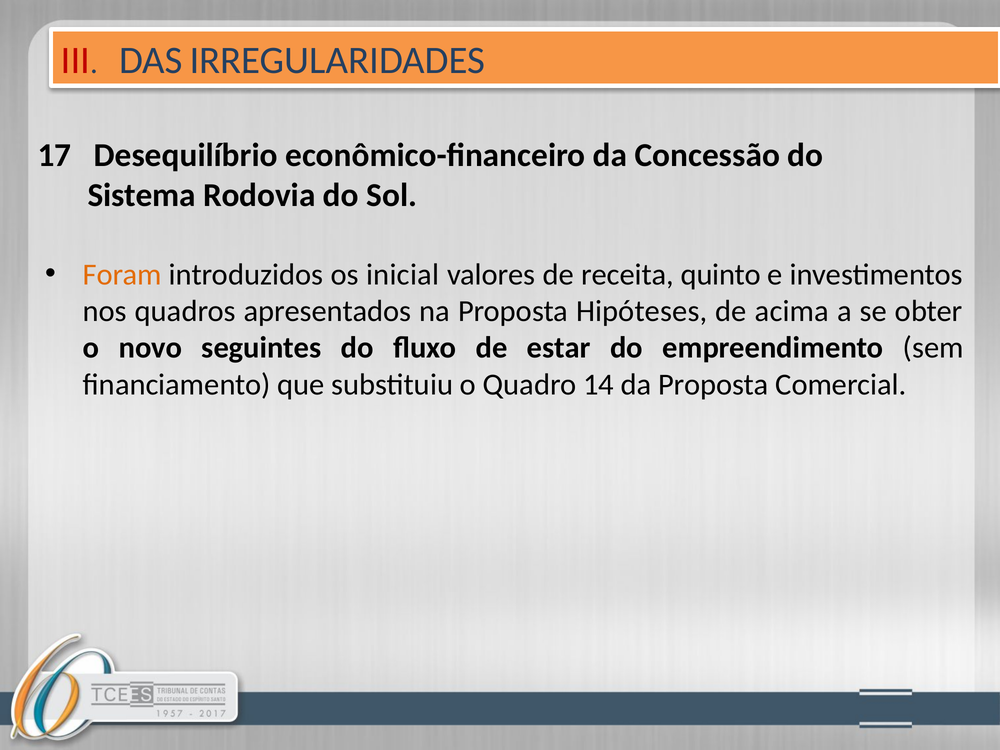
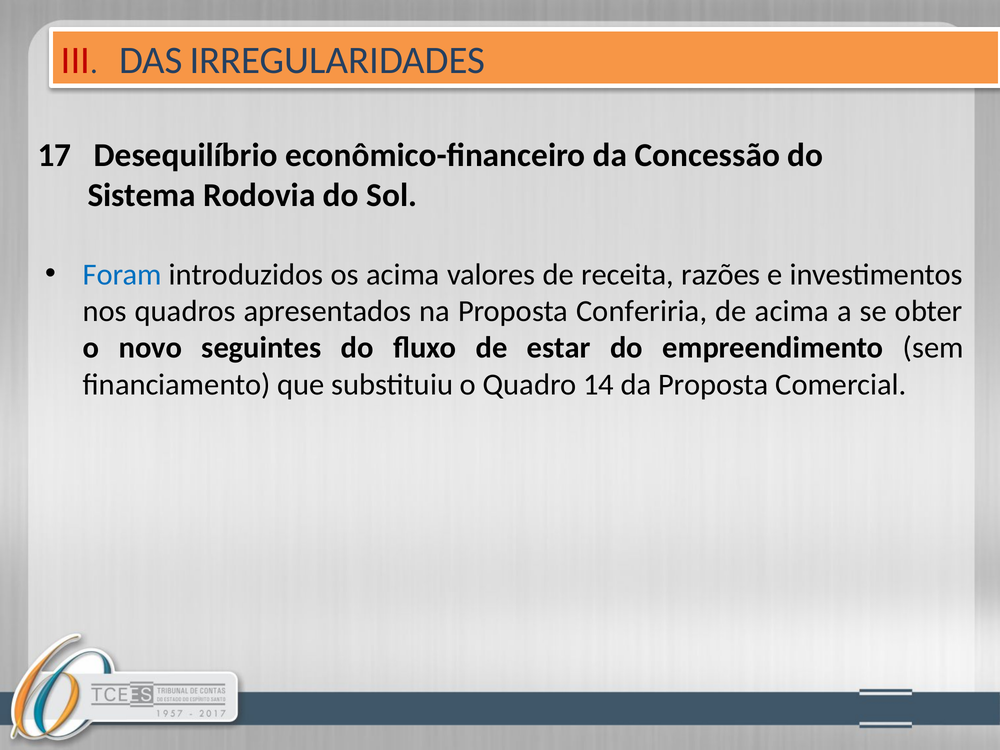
Foram colour: orange -> blue
os inicial: inicial -> acima
quinto: quinto -> razões
Hipóteses: Hipóteses -> Conferiria
